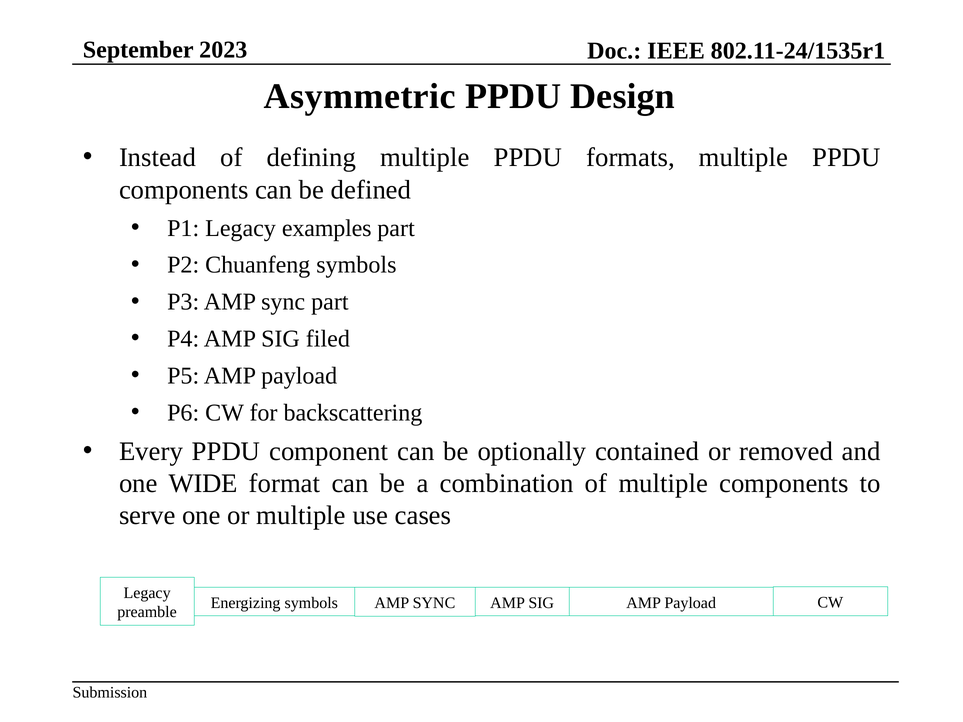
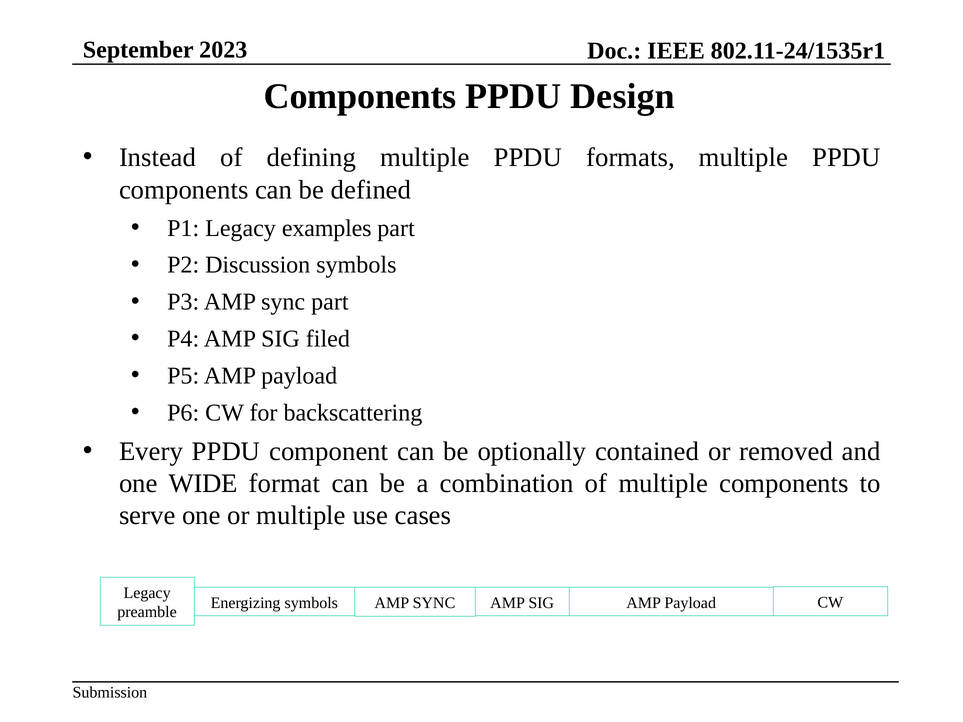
Asymmetric at (360, 96): Asymmetric -> Components
Chuanfeng: Chuanfeng -> Discussion
